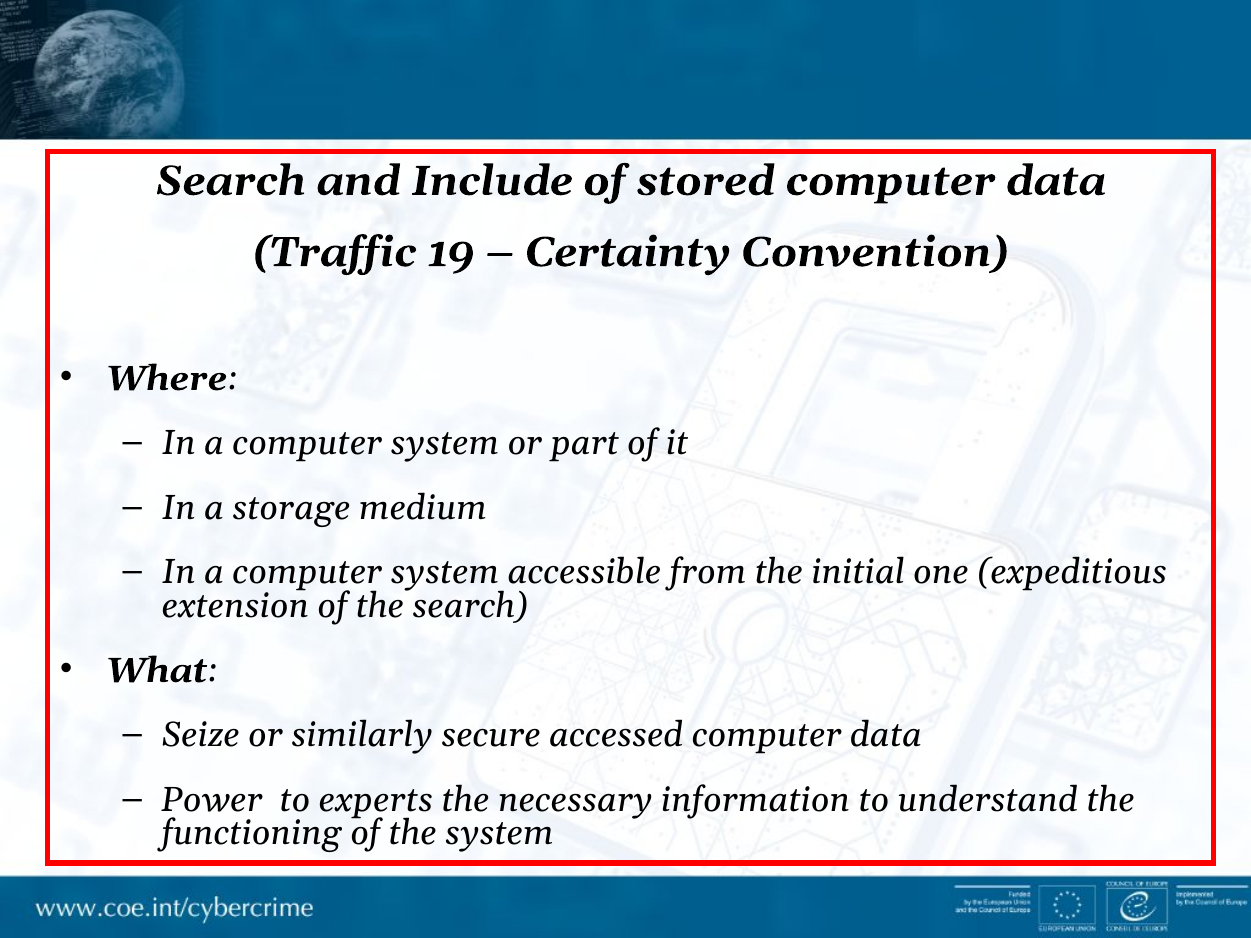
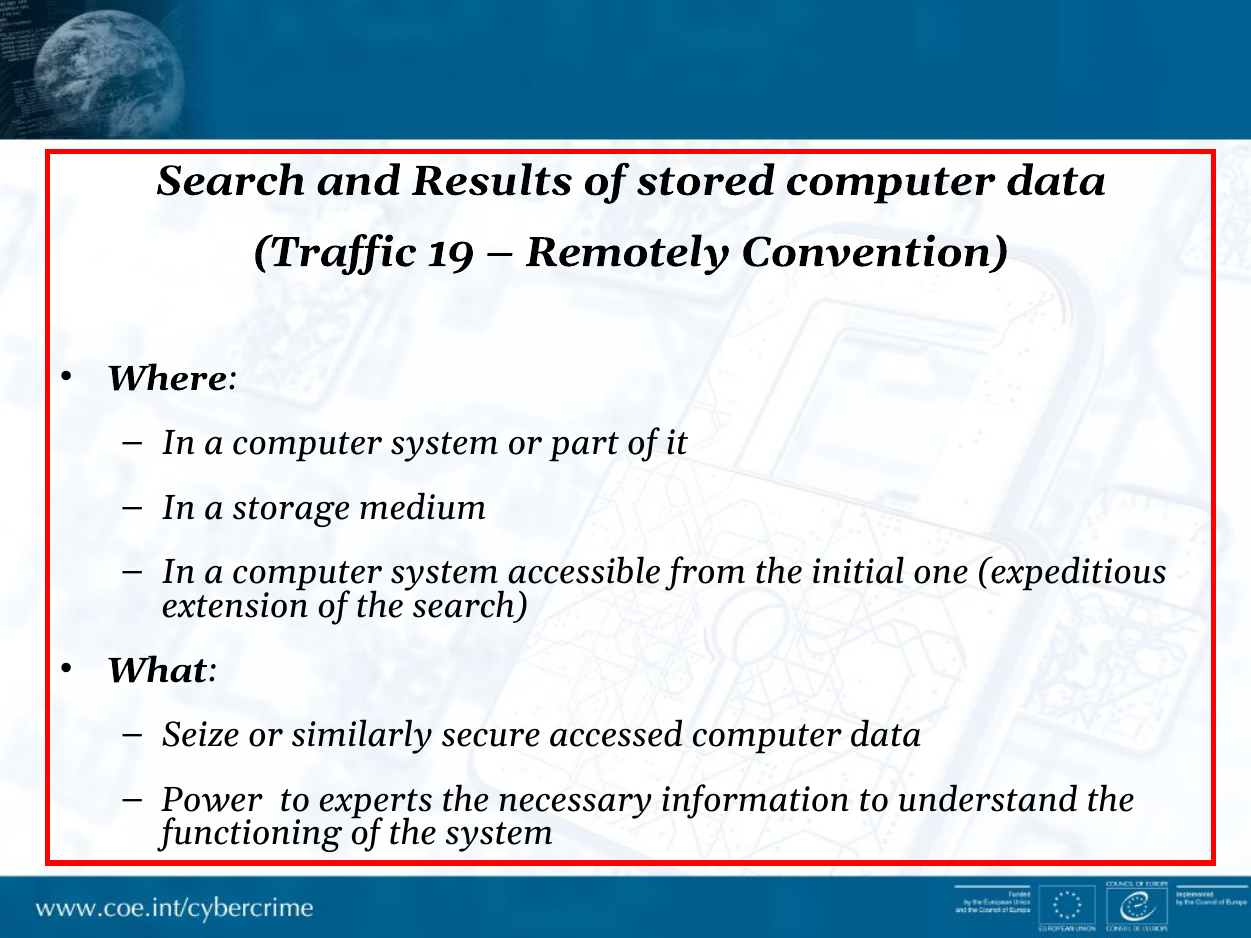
Include: Include -> Results
Certainty: Certainty -> Remotely
